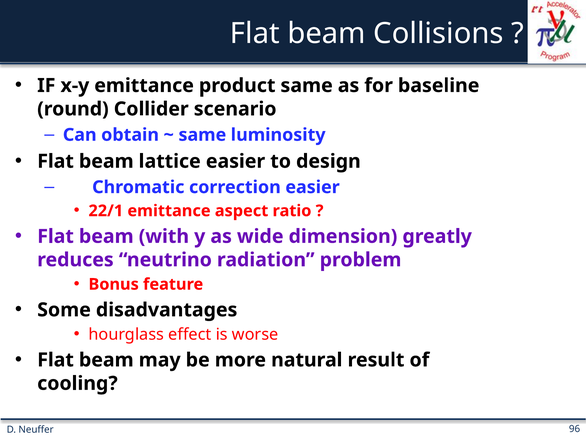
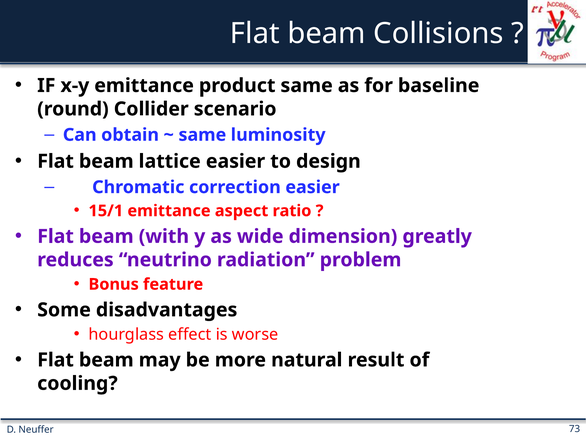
22/1: 22/1 -> 15/1
96: 96 -> 73
